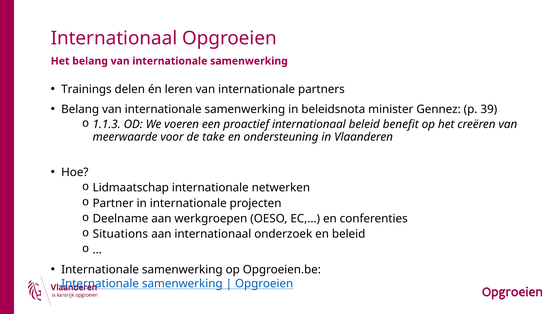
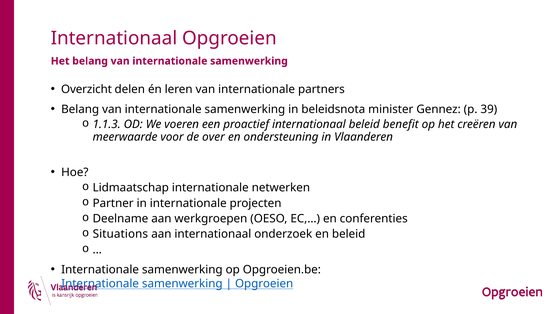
Trainings: Trainings -> Overzicht
take: take -> over
